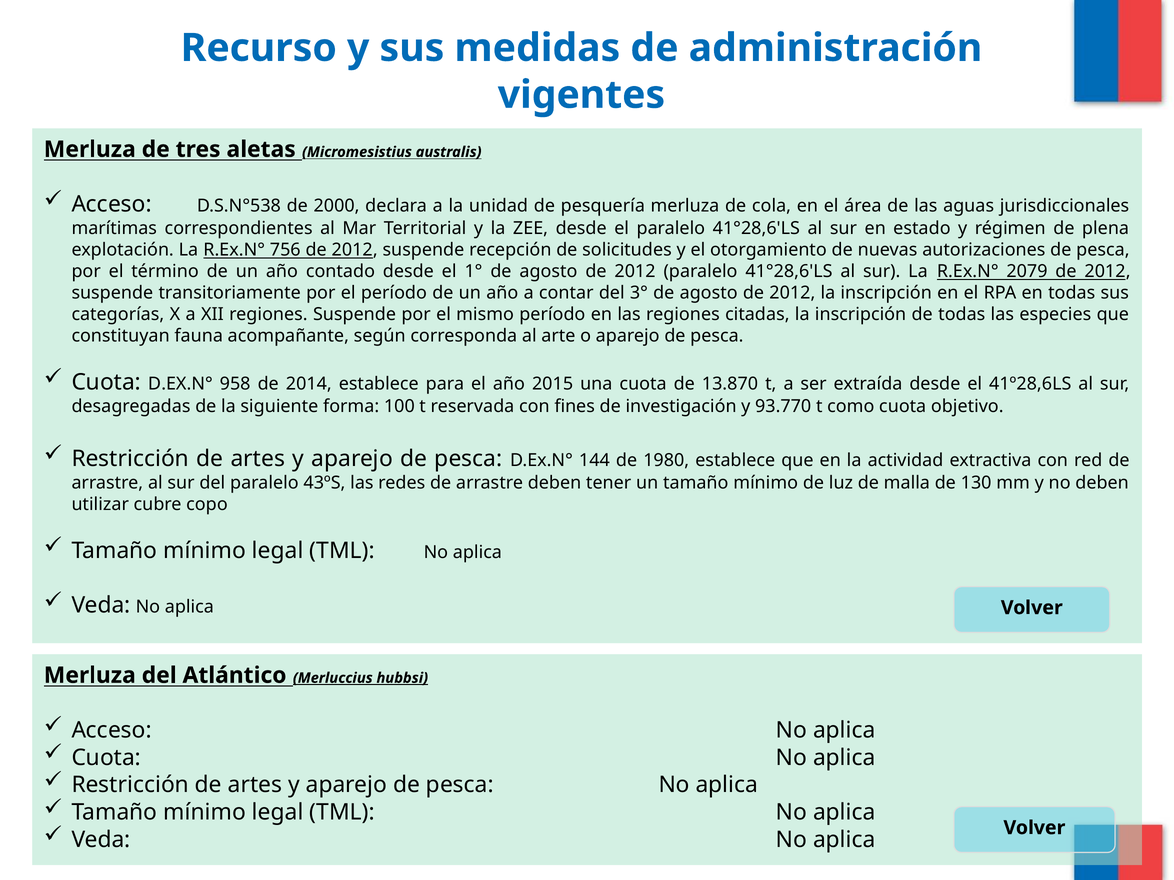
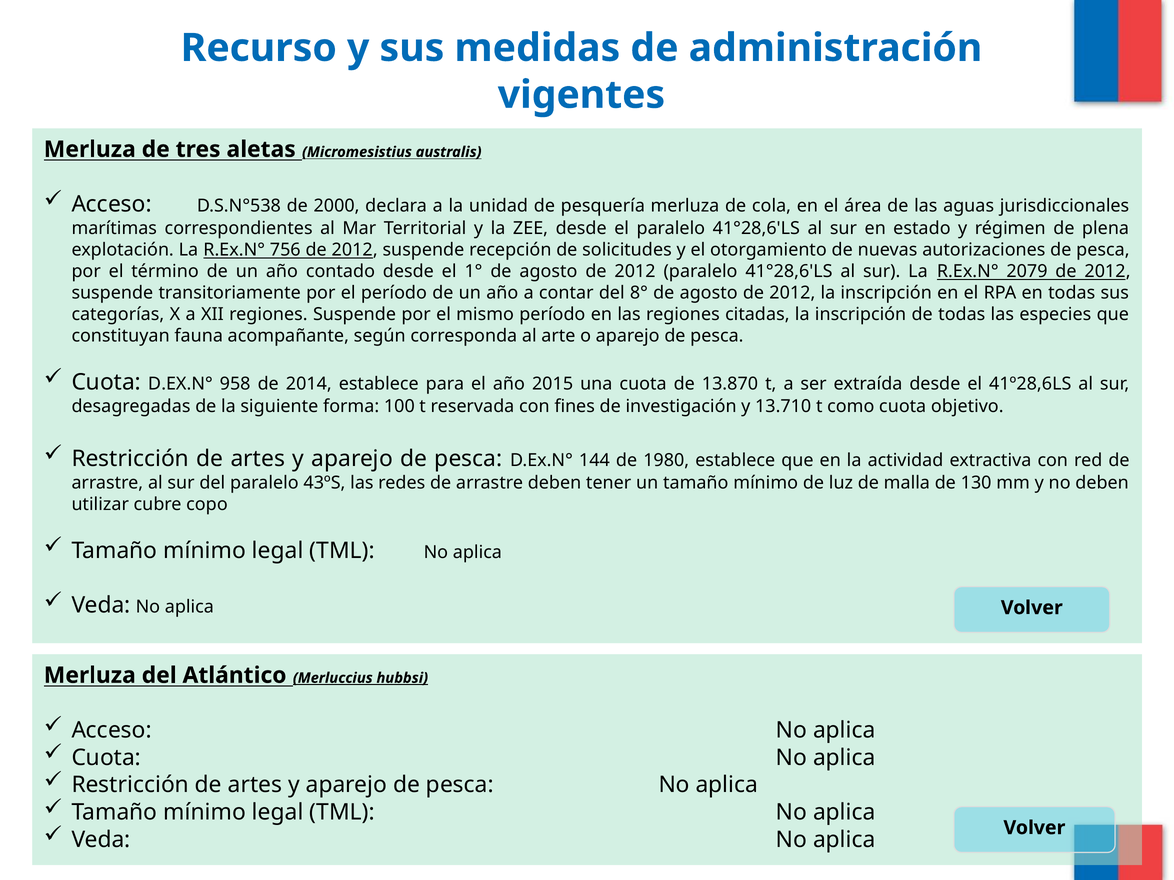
3°: 3° -> 8°
93.770: 93.770 -> 13.710
